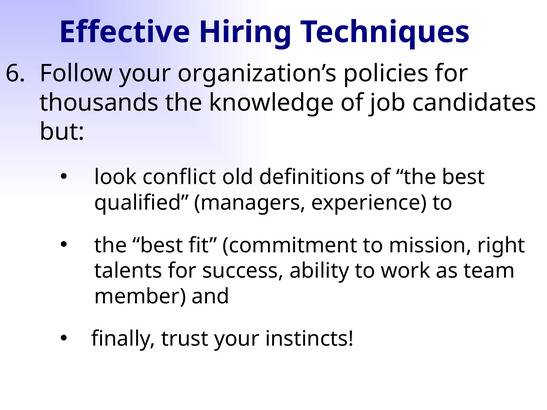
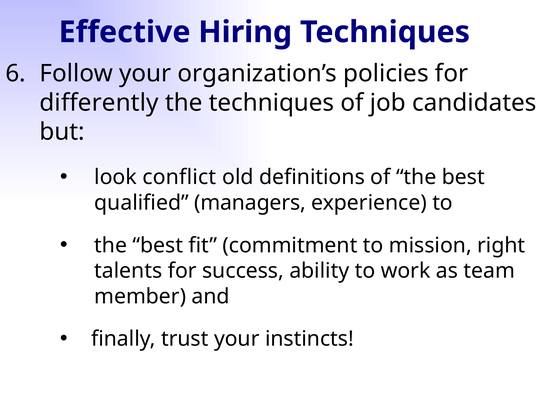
thousands: thousands -> differently
the knowledge: knowledge -> techniques
